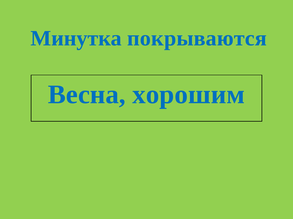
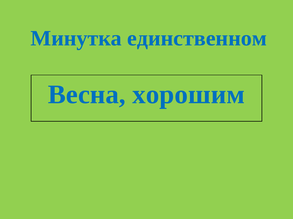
покрываются: покрываются -> единственном
